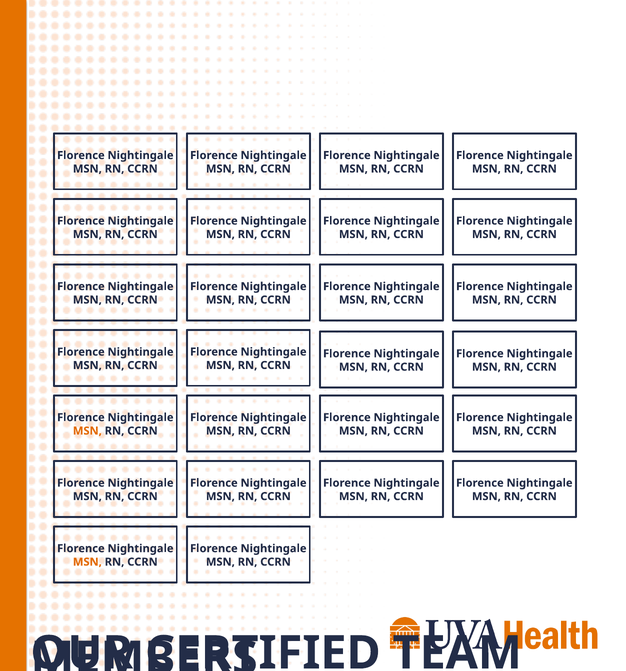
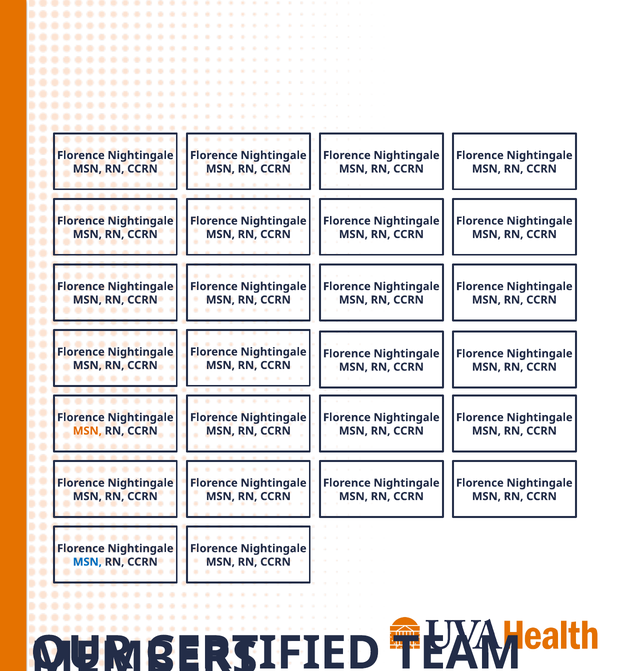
MSN at (87, 562) colour: orange -> blue
